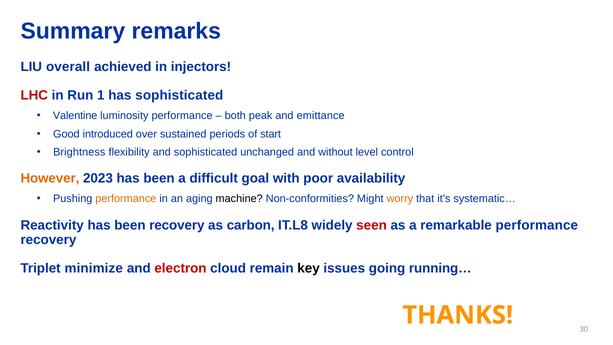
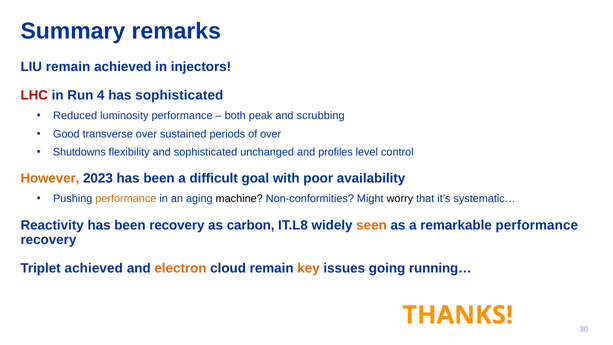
LIU overall: overall -> remain
1: 1 -> 4
Valentine: Valentine -> Reduced
emittance: emittance -> scrubbing
introduced: introduced -> transverse
of start: start -> over
Brightness: Brightness -> Shutdowns
without: without -> profiles
worry colour: orange -> black
seen colour: red -> orange
Triplet minimize: minimize -> achieved
electron colour: red -> orange
key colour: black -> orange
